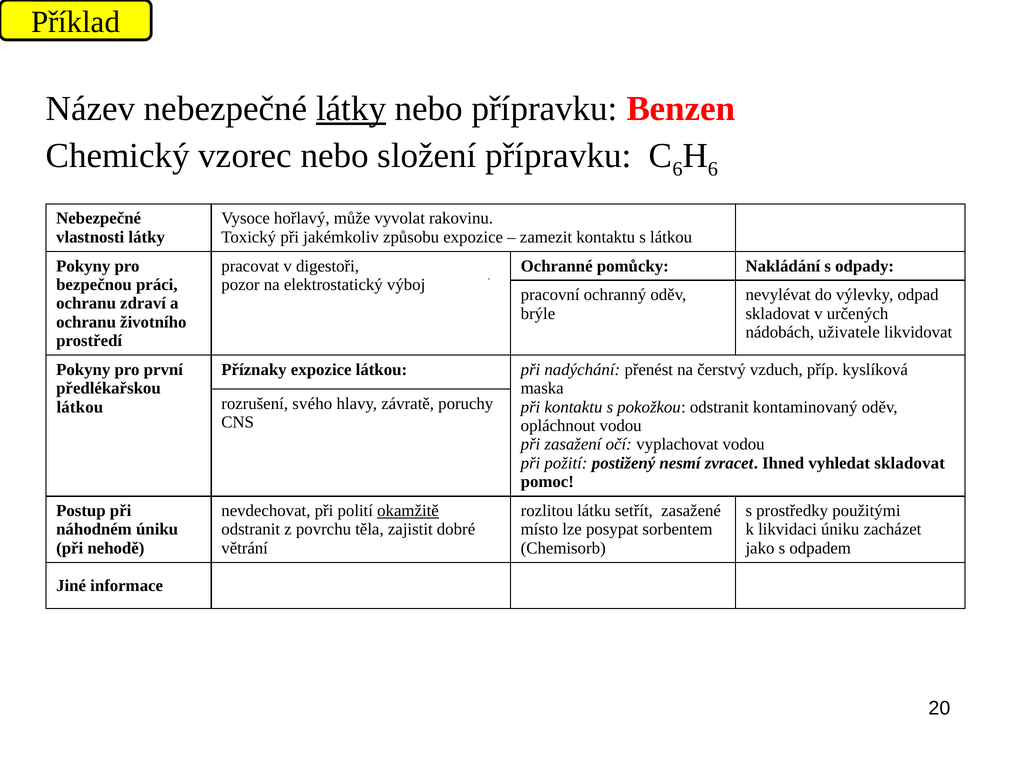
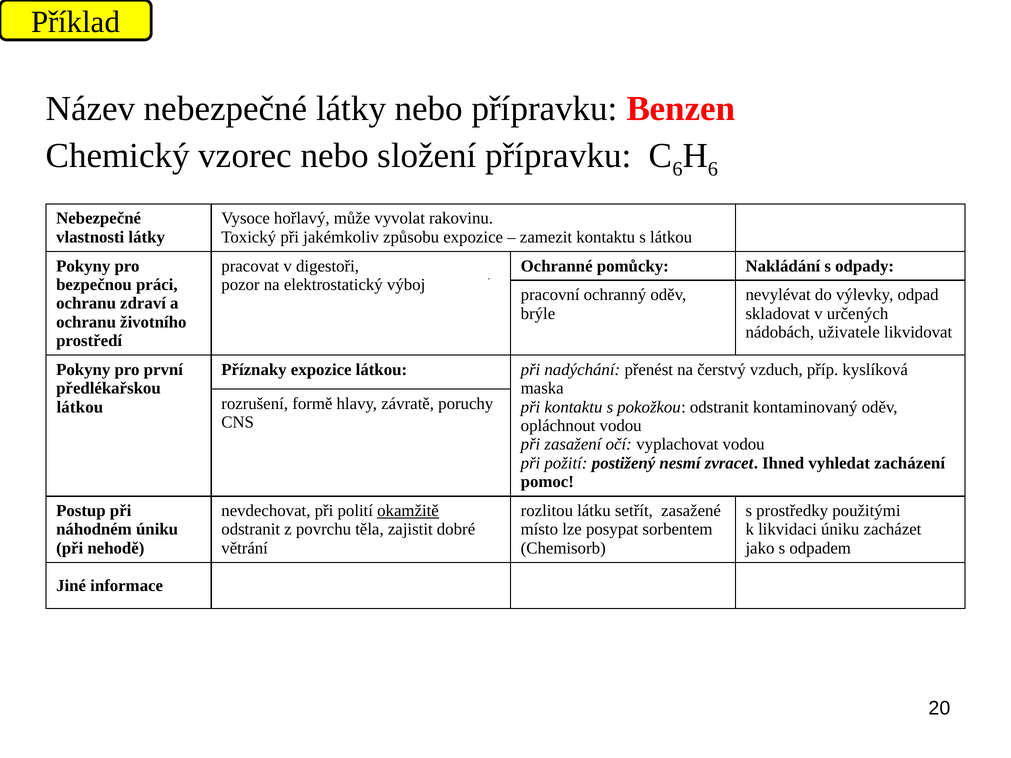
látky at (351, 109) underline: present -> none
svého: svého -> formě
vyhledat skladovat: skladovat -> zacházení
